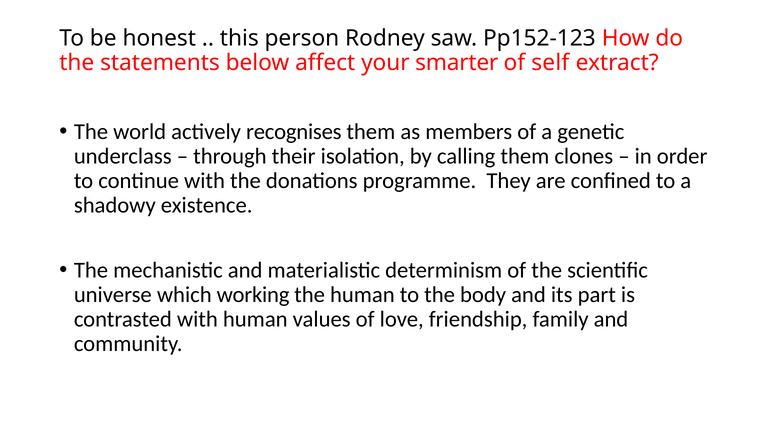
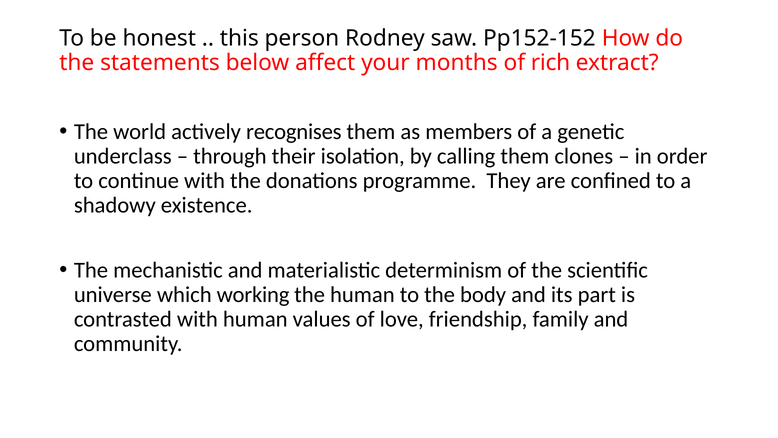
Pp152-123: Pp152-123 -> Pp152-152
smarter: smarter -> months
self: self -> rich
